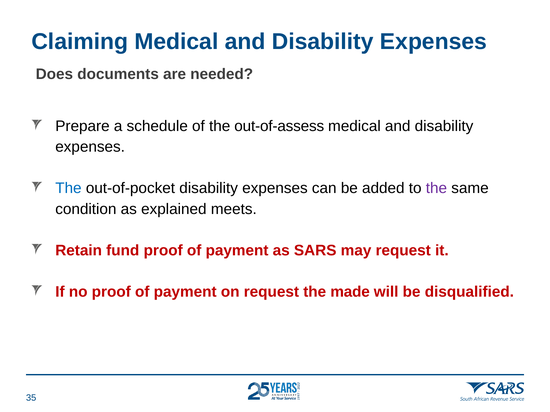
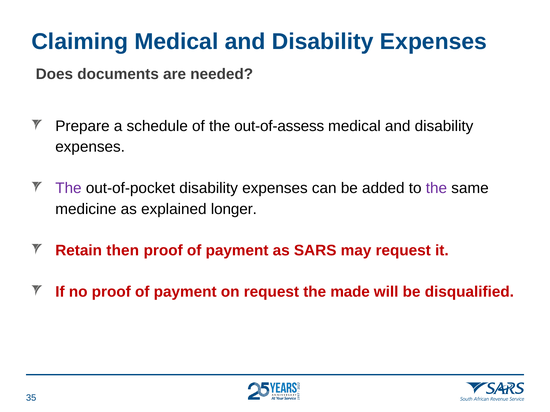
The at (68, 188) colour: blue -> purple
condition: condition -> medicine
meets: meets -> longer
fund: fund -> then
